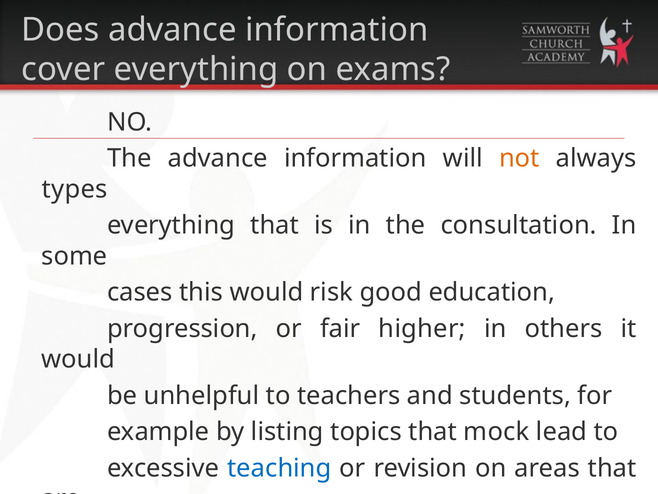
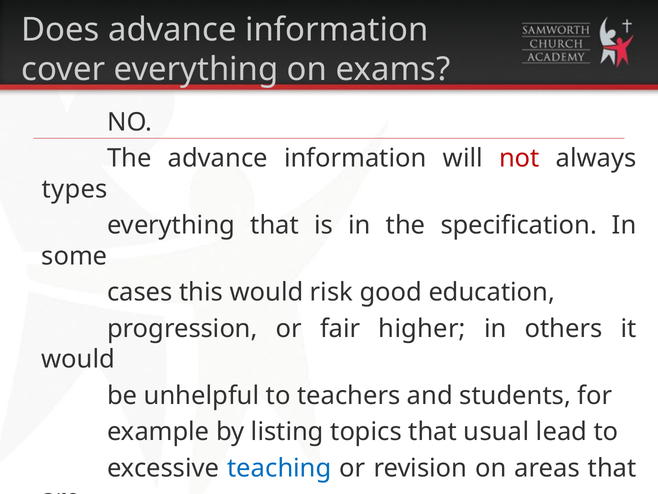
not colour: orange -> red
consultation: consultation -> specification
mock: mock -> usual
